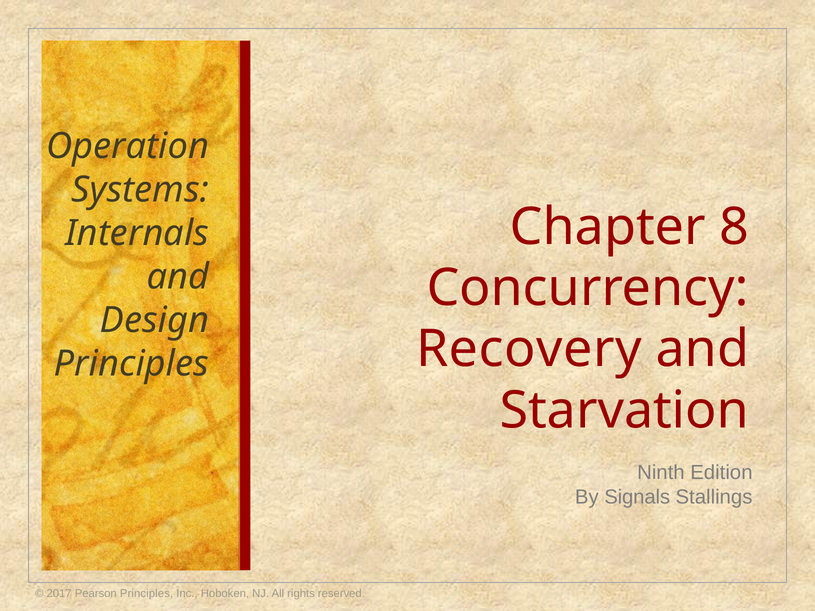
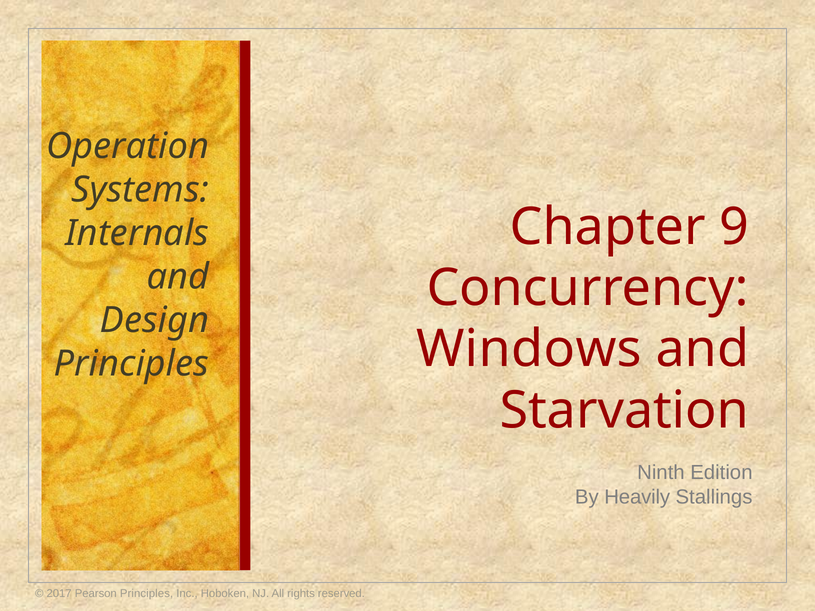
8: 8 -> 9
Recovery: Recovery -> Windows
Signals: Signals -> Heavily
